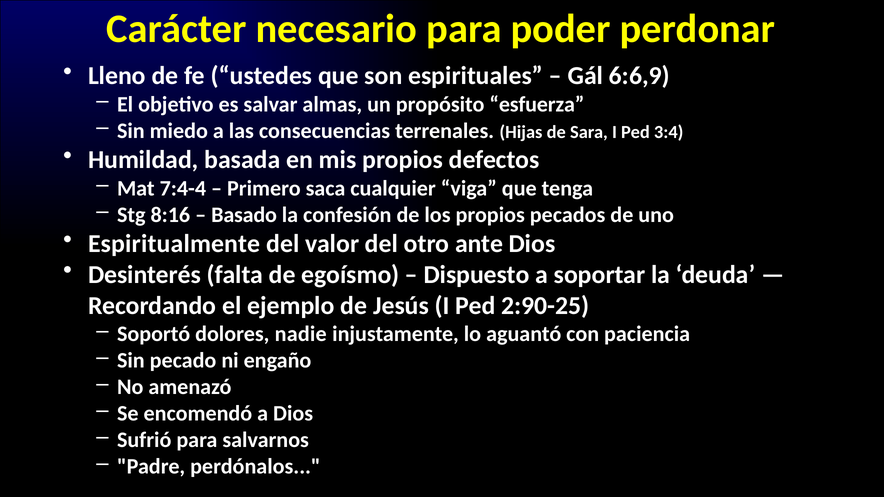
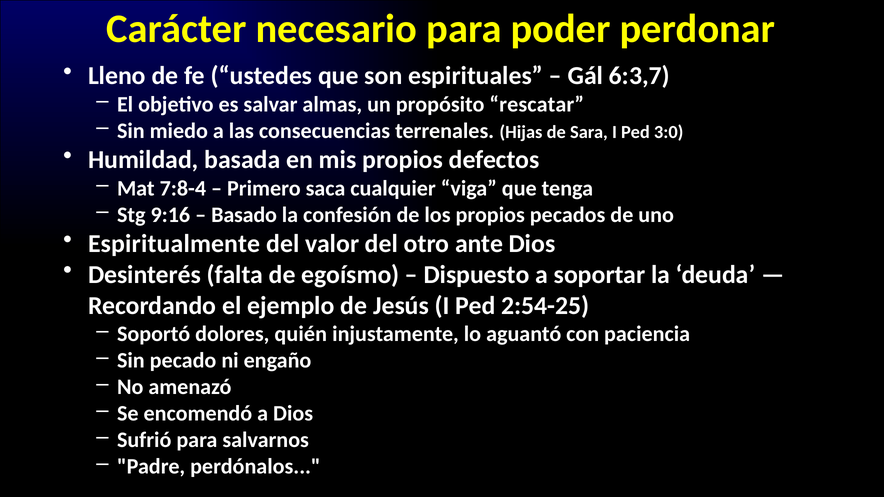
6:6,9: 6:6,9 -> 6:3,7
esfuerza: esfuerza -> rescatar
3:4: 3:4 -> 3:0
7:4-4: 7:4-4 -> 7:8-4
8:16: 8:16 -> 9:16
2:90-25: 2:90-25 -> 2:54-25
nadie: nadie -> quién
